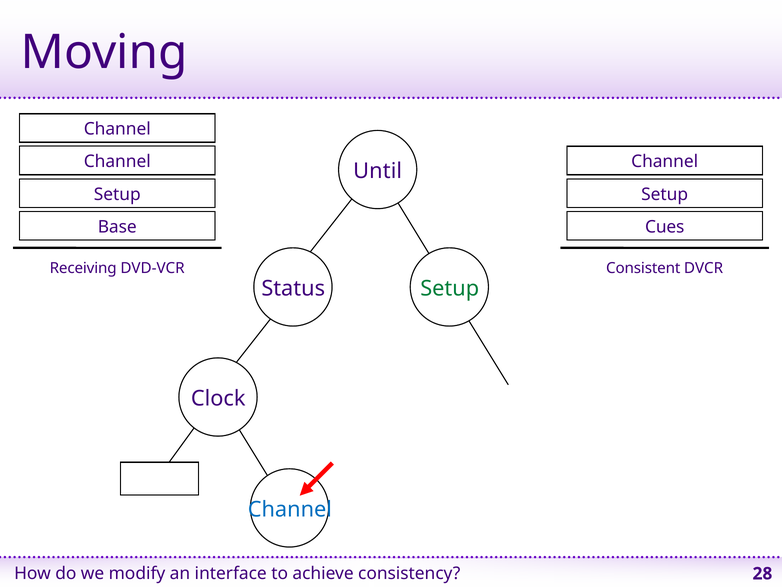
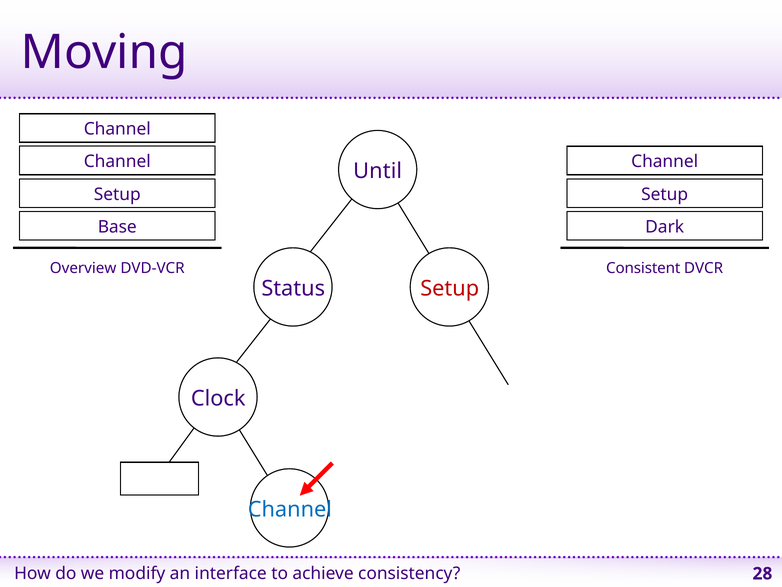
Cues: Cues -> Dark
Receiving: Receiving -> Overview
Setup at (450, 288) colour: green -> red
